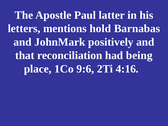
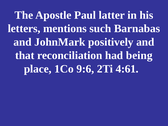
hold: hold -> such
4:16: 4:16 -> 4:61
